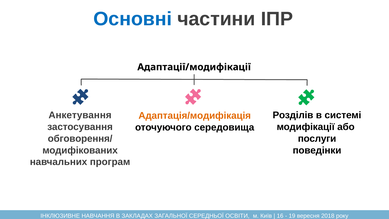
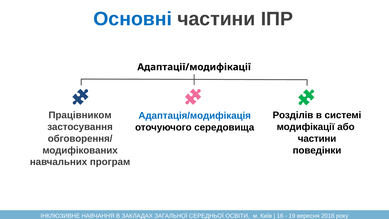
Анкетування: Анкетування -> Працівником
Адаптація/модифікація colour: orange -> blue
послуги at (317, 139): послуги -> частини
